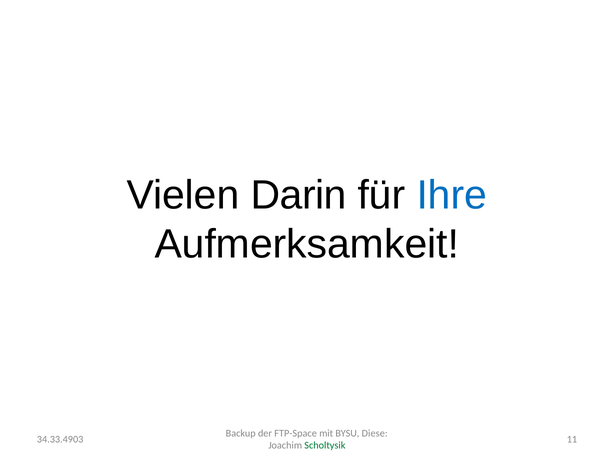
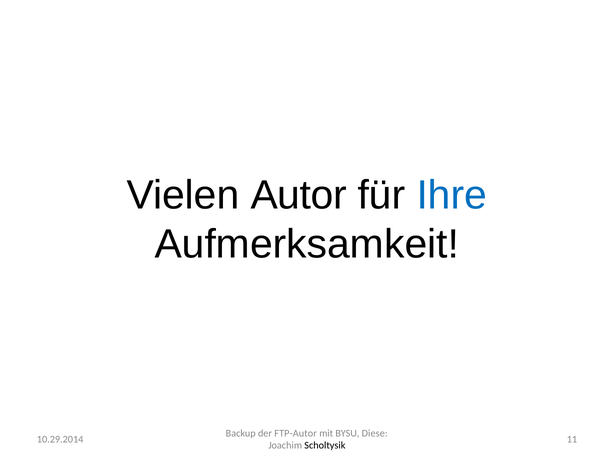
Darin: Darin -> Autor
FTP-Space: FTP-Space -> FTP-Autor
34.33.4903: 34.33.4903 -> 10.29.2014
Scholtysik colour: green -> black
